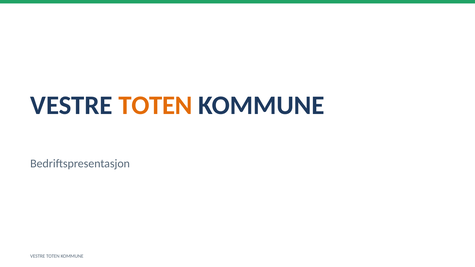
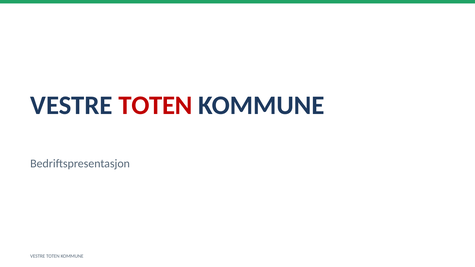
TOTEN at (155, 105) colour: orange -> red
